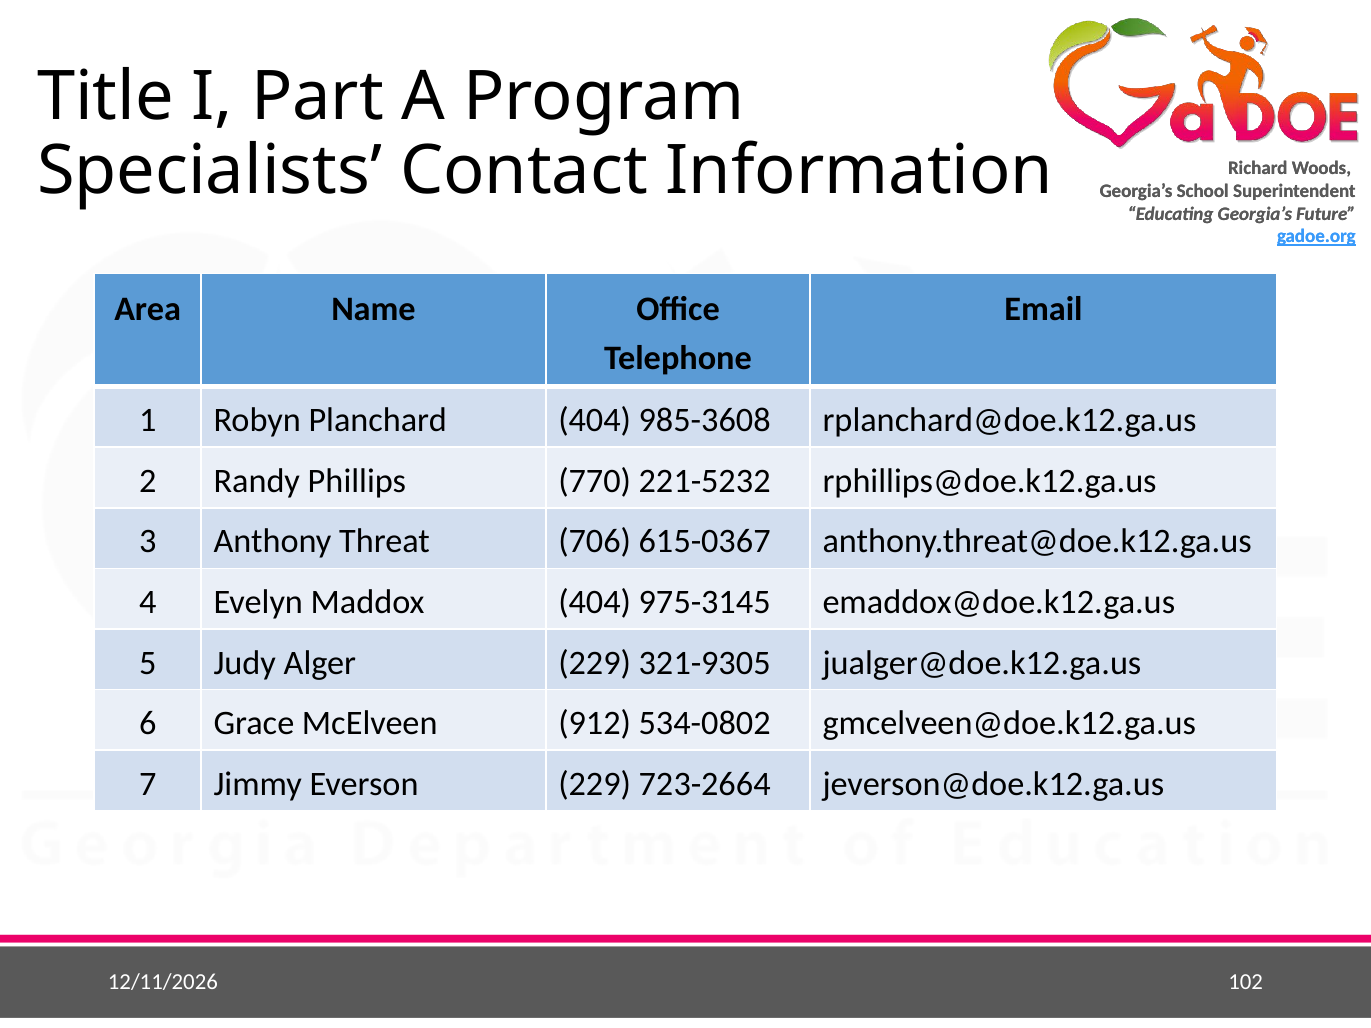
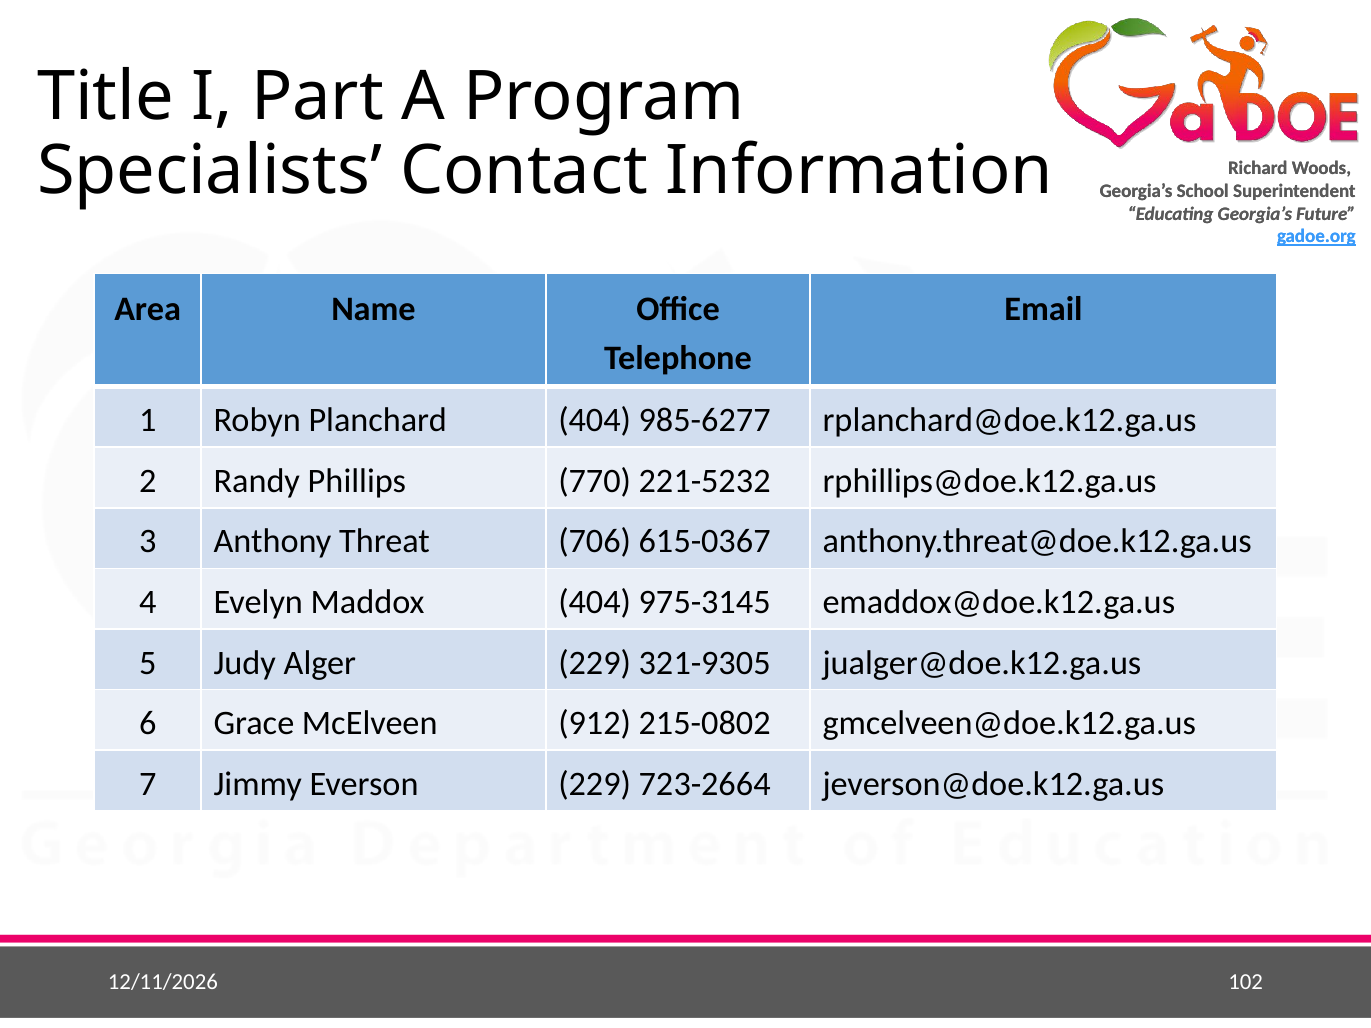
985-3608: 985-3608 -> 985-6277
534-0802: 534-0802 -> 215-0802
